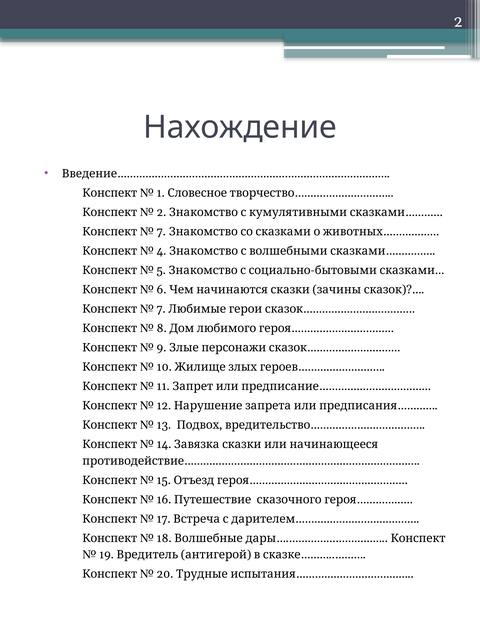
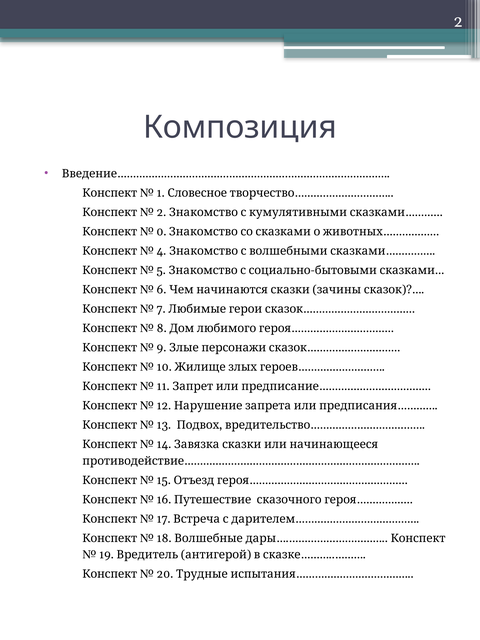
Нахождение: Нахождение -> Композиция
7 at (161, 232): 7 -> 0
